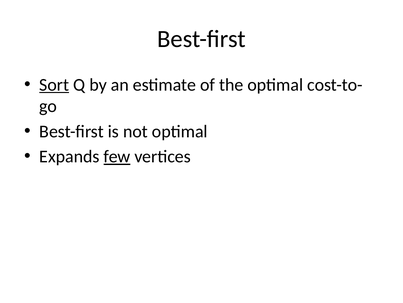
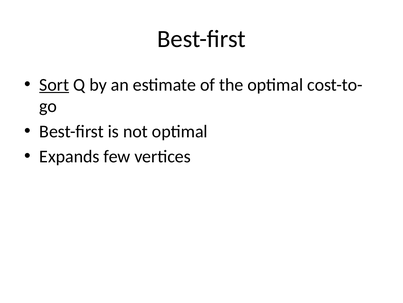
few underline: present -> none
